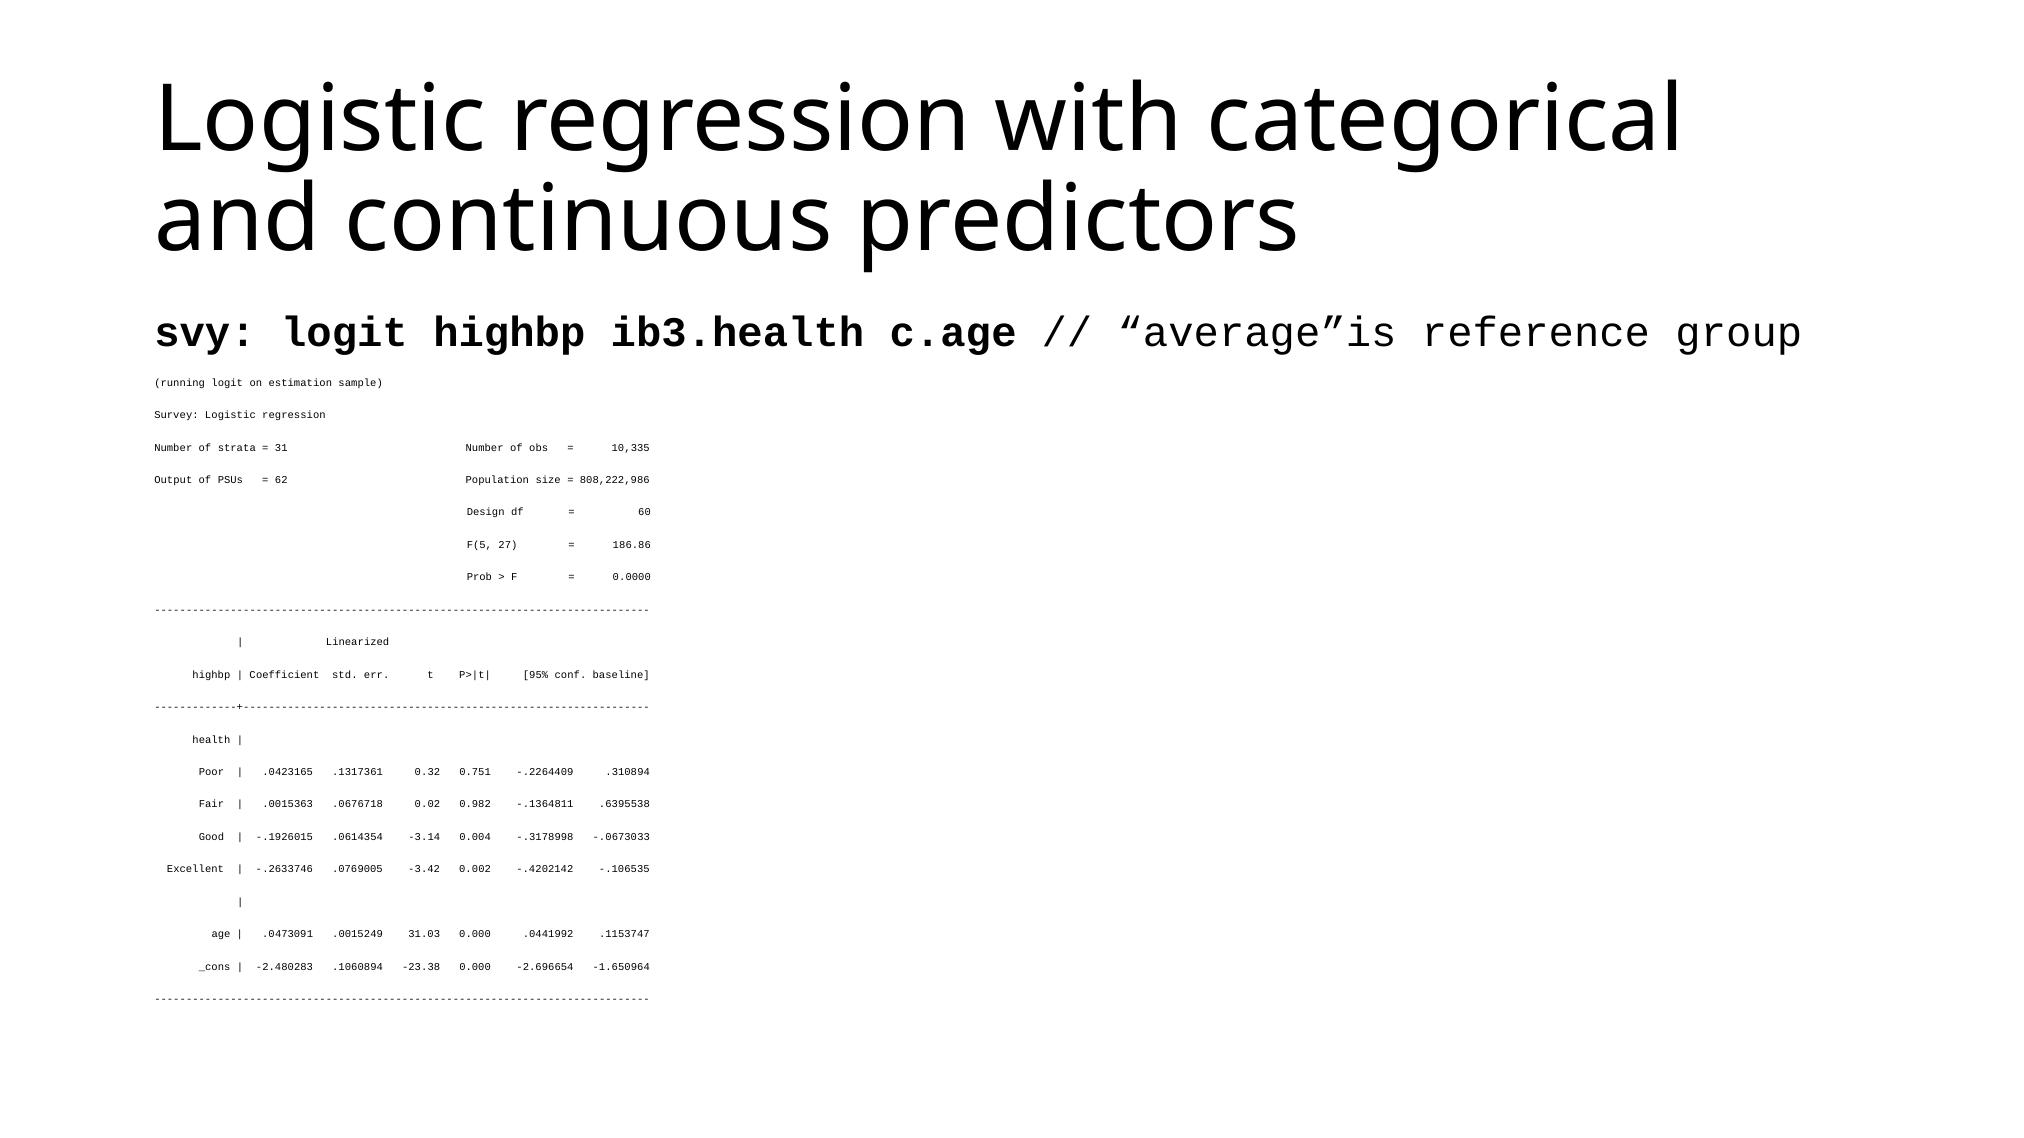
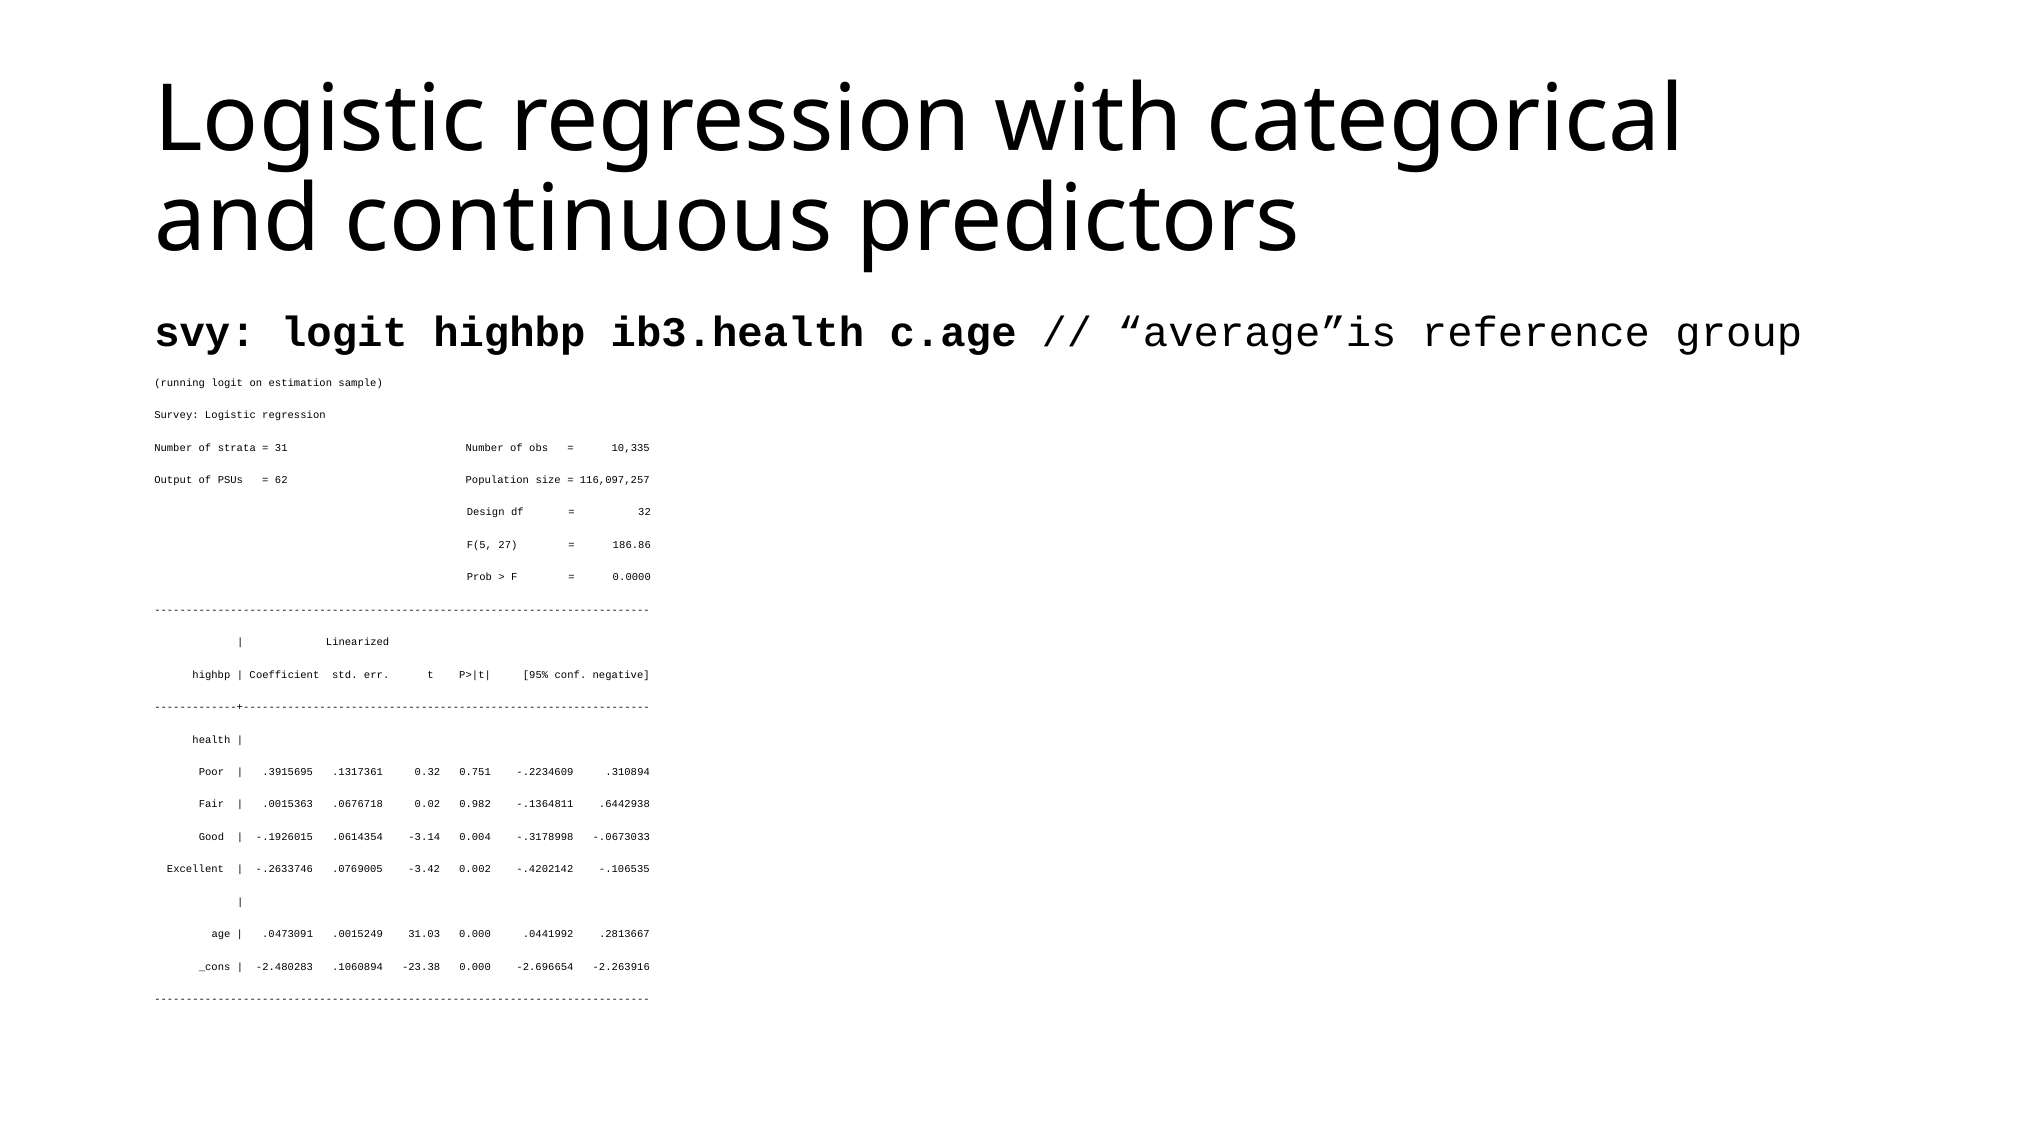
808,222,986: 808,222,986 -> 116,097,257
60: 60 -> 32
baseline: baseline -> negative
.0423165: .0423165 -> .3915695
-.2264409: -.2264409 -> -.2234609
.6395538: .6395538 -> .6442938
.1153747: .1153747 -> .2813667
-1.650964: -1.650964 -> -2.263916
